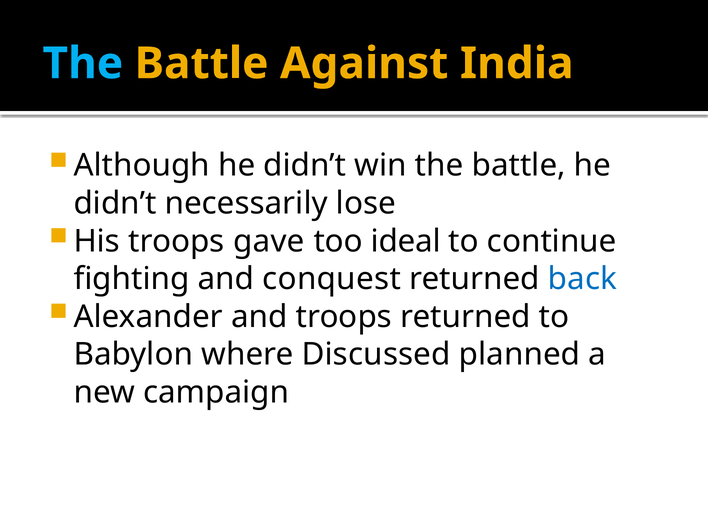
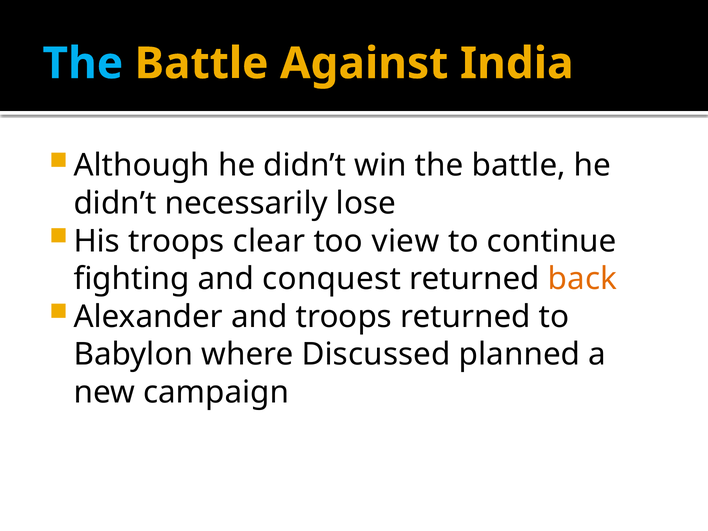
gave: gave -> clear
ideal: ideal -> view
back colour: blue -> orange
